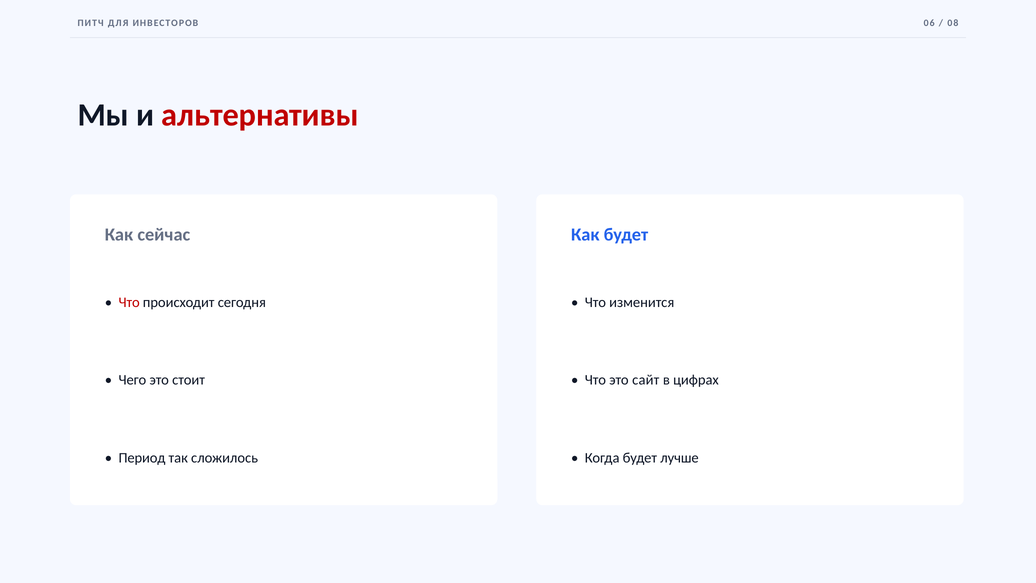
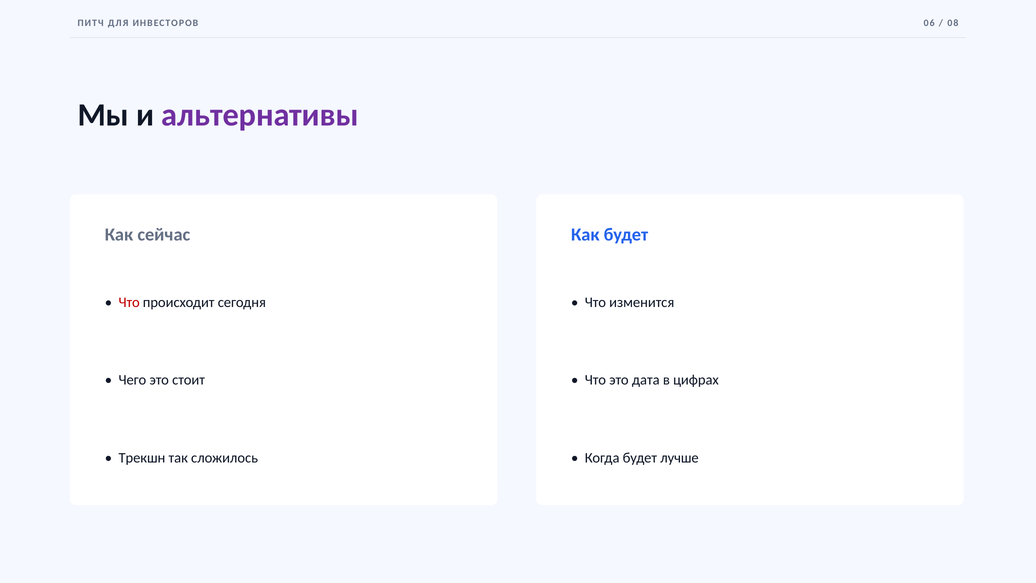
альтернативы colour: red -> purple
сайт: сайт -> дата
Период: Период -> Трекшн
